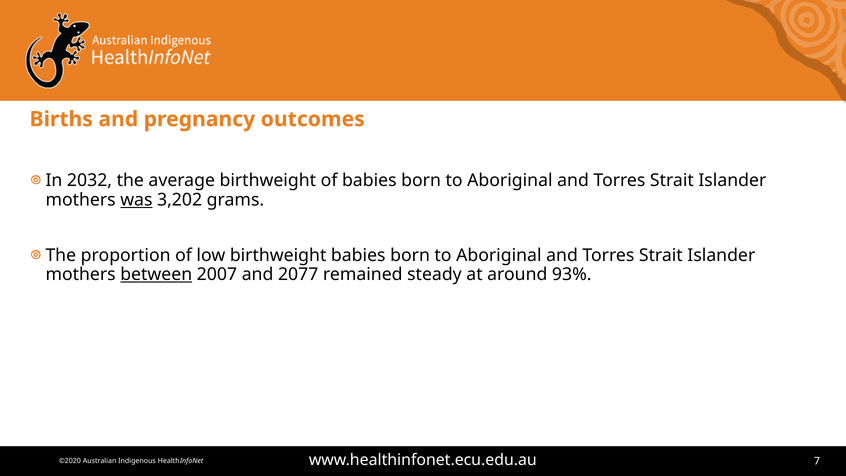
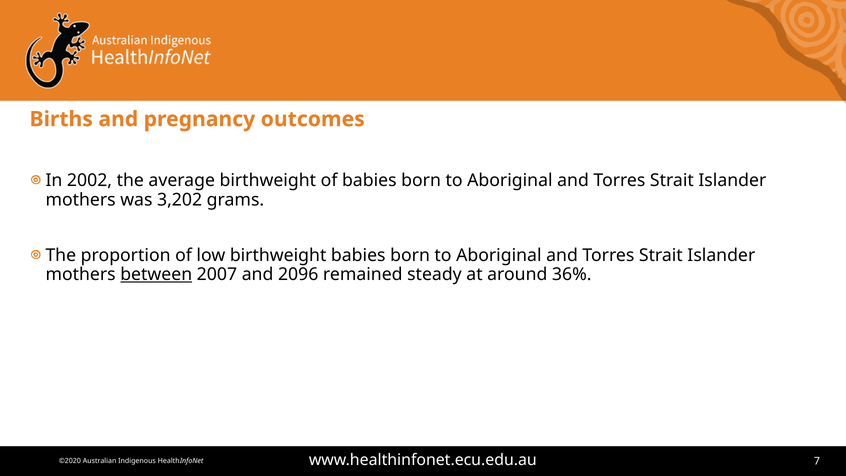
2032: 2032 -> 2002
was underline: present -> none
2077: 2077 -> 2096
93%: 93% -> 36%
